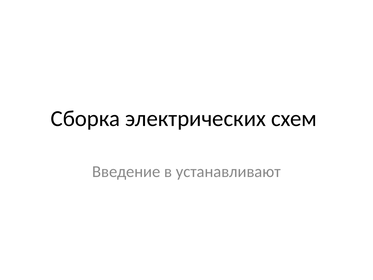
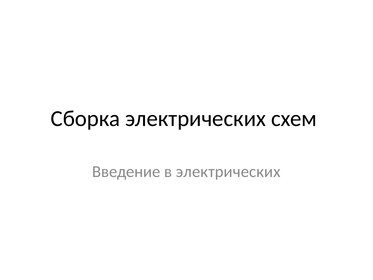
в устанавливают: устанавливают -> электрических
